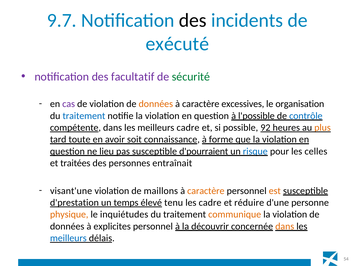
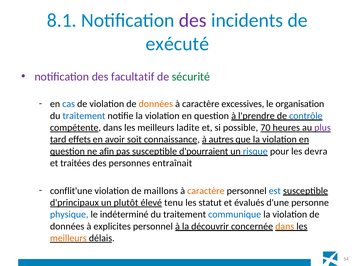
9.7: 9.7 -> 8.1
des at (193, 20) colour: black -> purple
cas colour: purple -> blue
l'possible: l'possible -> l'prendre
meilleurs cadre: cadre -> ladite
92: 92 -> 70
plus colour: orange -> purple
toute: toute -> effets
forme: forme -> autres
lieu: lieu -> afin
celles: celles -> devra
visant'une: visant'une -> conflit'une
est colour: orange -> blue
d'prestation: d'prestation -> d'principaux
temps: temps -> plutôt
les cadre: cadre -> statut
réduire: réduire -> évalués
physique colour: orange -> blue
inquiétudes: inquiétudes -> indéterminé
communique colour: orange -> blue
meilleurs at (68, 238) colour: blue -> orange
